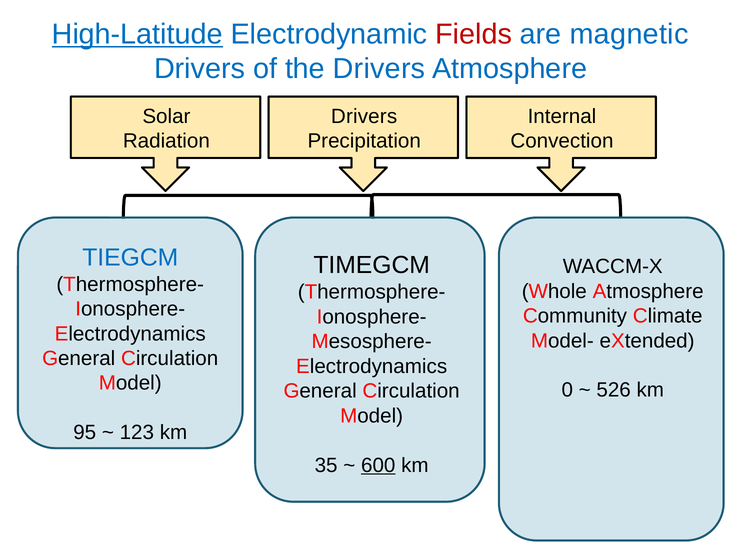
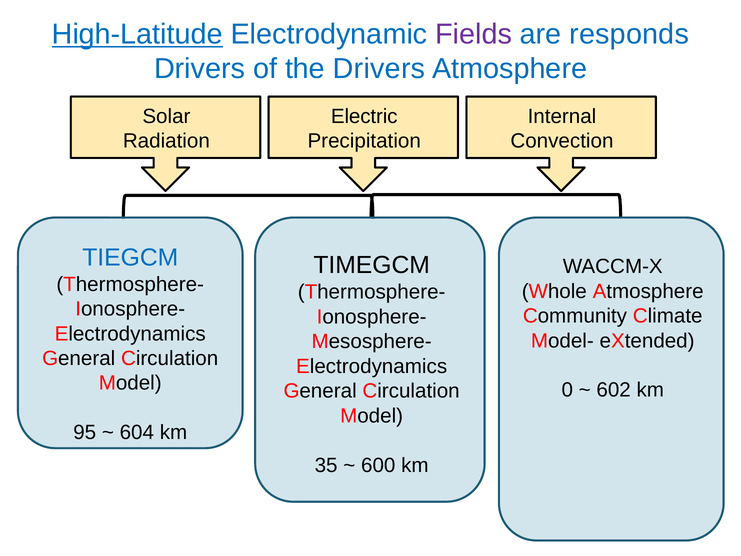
Fields colour: red -> purple
magnetic: magnetic -> responds
Drivers at (364, 116): Drivers -> Electric
526: 526 -> 602
123: 123 -> 604
600 underline: present -> none
